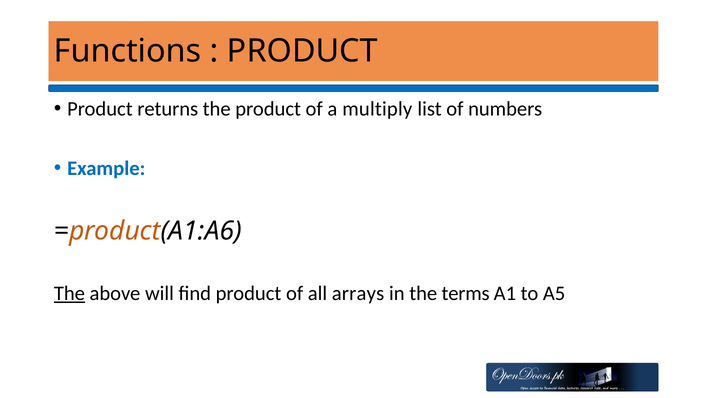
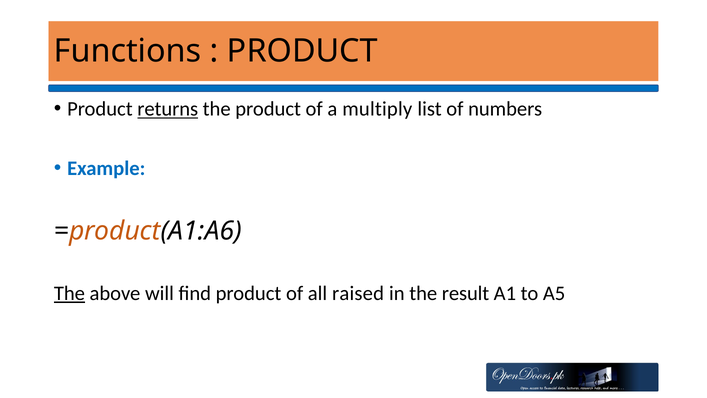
returns underline: none -> present
arrays: arrays -> raised
terms: terms -> result
